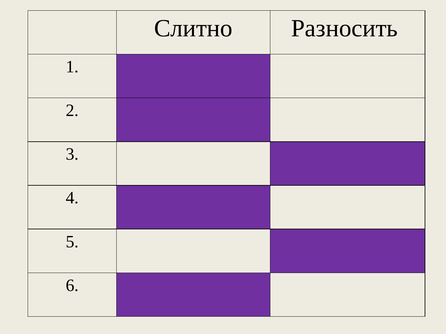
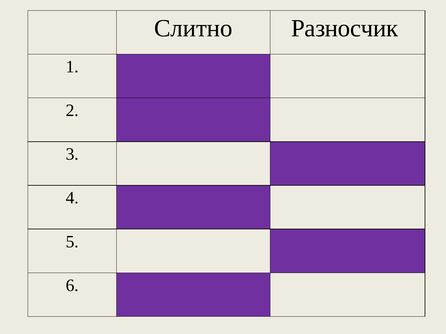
Разносить: Разносить -> Разносчик
